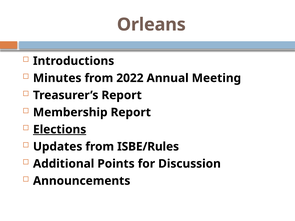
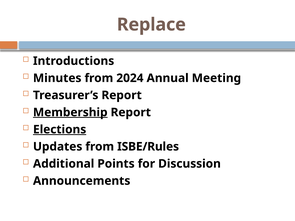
Orleans: Orleans -> Replace
2022: 2022 -> 2024
Membership underline: none -> present
